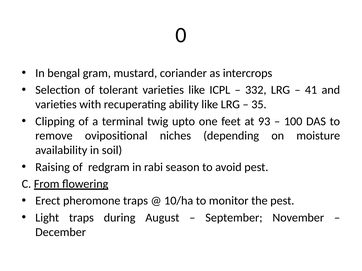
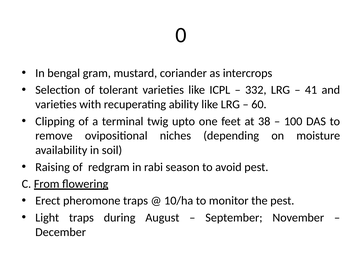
35: 35 -> 60
93: 93 -> 38
